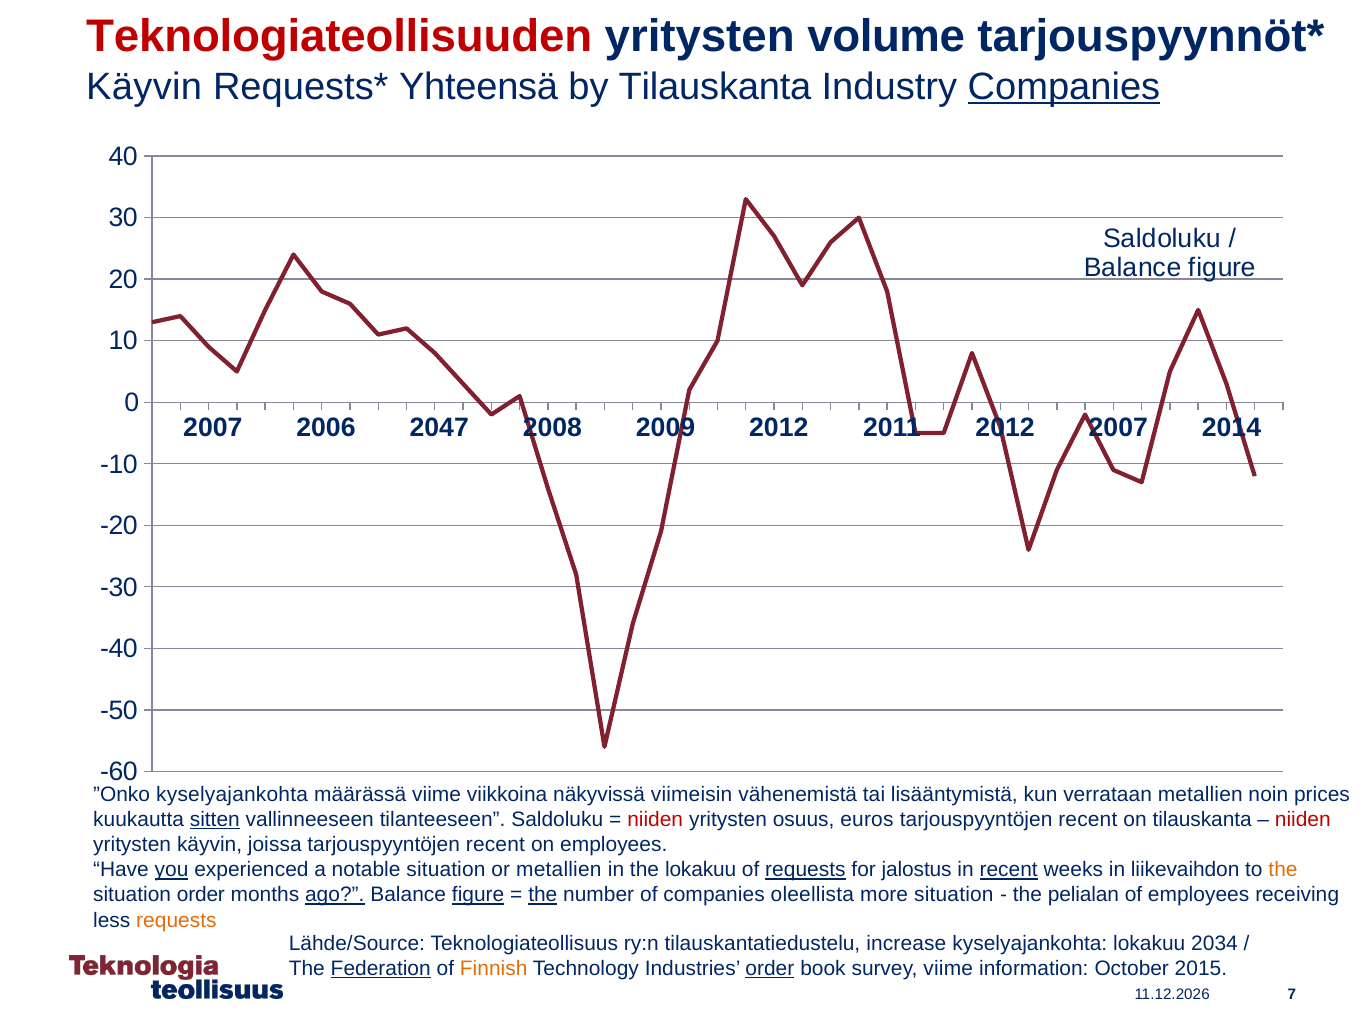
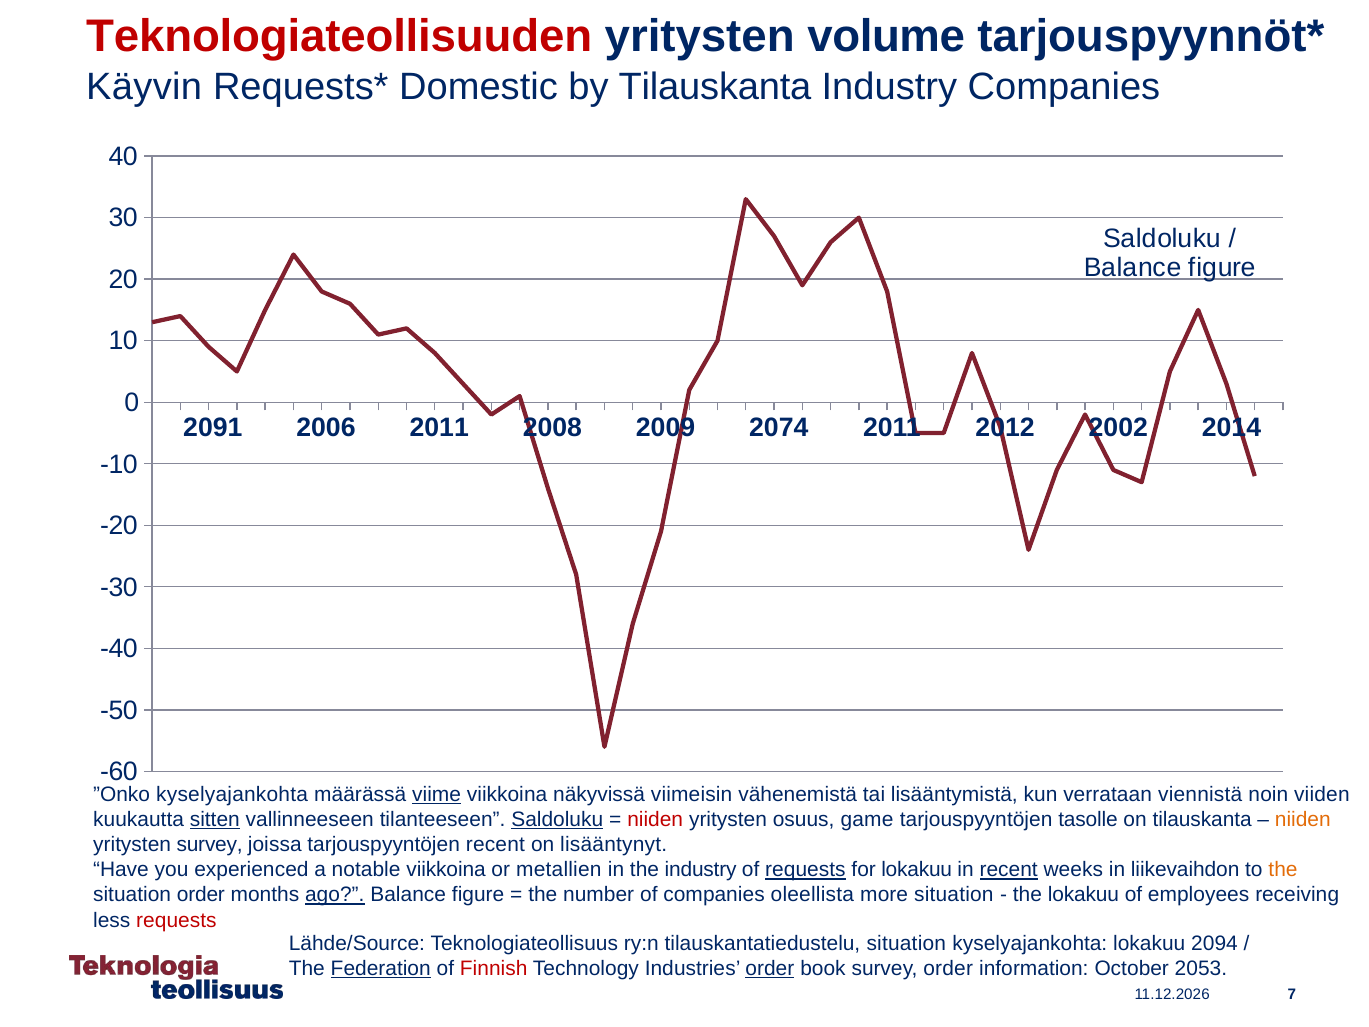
Yhteensä: Yhteensä -> Domestic
Companies at (1064, 86) underline: present -> none
2007 at (213, 428): 2007 -> 2091
2006 2047: 2047 -> 2011
2009 2012: 2012 -> 2074
2012 2007: 2007 -> 2002
viime at (437, 794) underline: none -> present
verrataan metallien: metallien -> viennistä
prices: prices -> viiden
Saldoluku at (557, 819) underline: none -> present
euros: euros -> game
recent at (1088, 819): recent -> tasolle
niiden at (1303, 819) colour: red -> orange
yritysten käyvin: käyvin -> survey
on employees: employees -> lisääntynyt
you underline: present -> none
notable situation: situation -> viikkoina
the lokakuu: lokakuu -> industry
for jalostus: jalostus -> lokakuu
figure at (478, 895) underline: present -> none
the at (543, 895) underline: present -> none
the pelialan: pelialan -> lokakuu
requests at (176, 920) colour: orange -> red
tilauskantatiedustelu increase: increase -> situation
2034: 2034 -> 2094
Finnish colour: orange -> red
survey viime: viime -> order
2015: 2015 -> 2053
